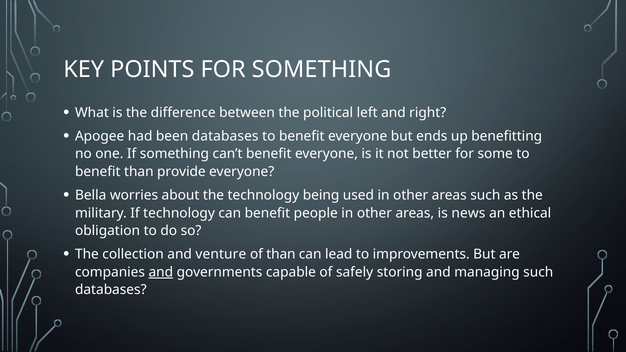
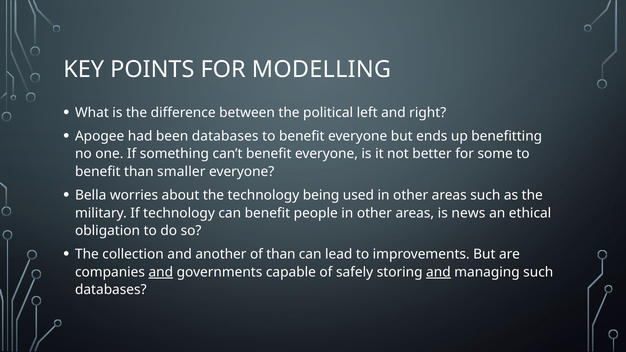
FOR SOMETHING: SOMETHING -> MODELLING
provide: provide -> smaller
venture: venture -> another
and at (438, 272) underline: none -> present
